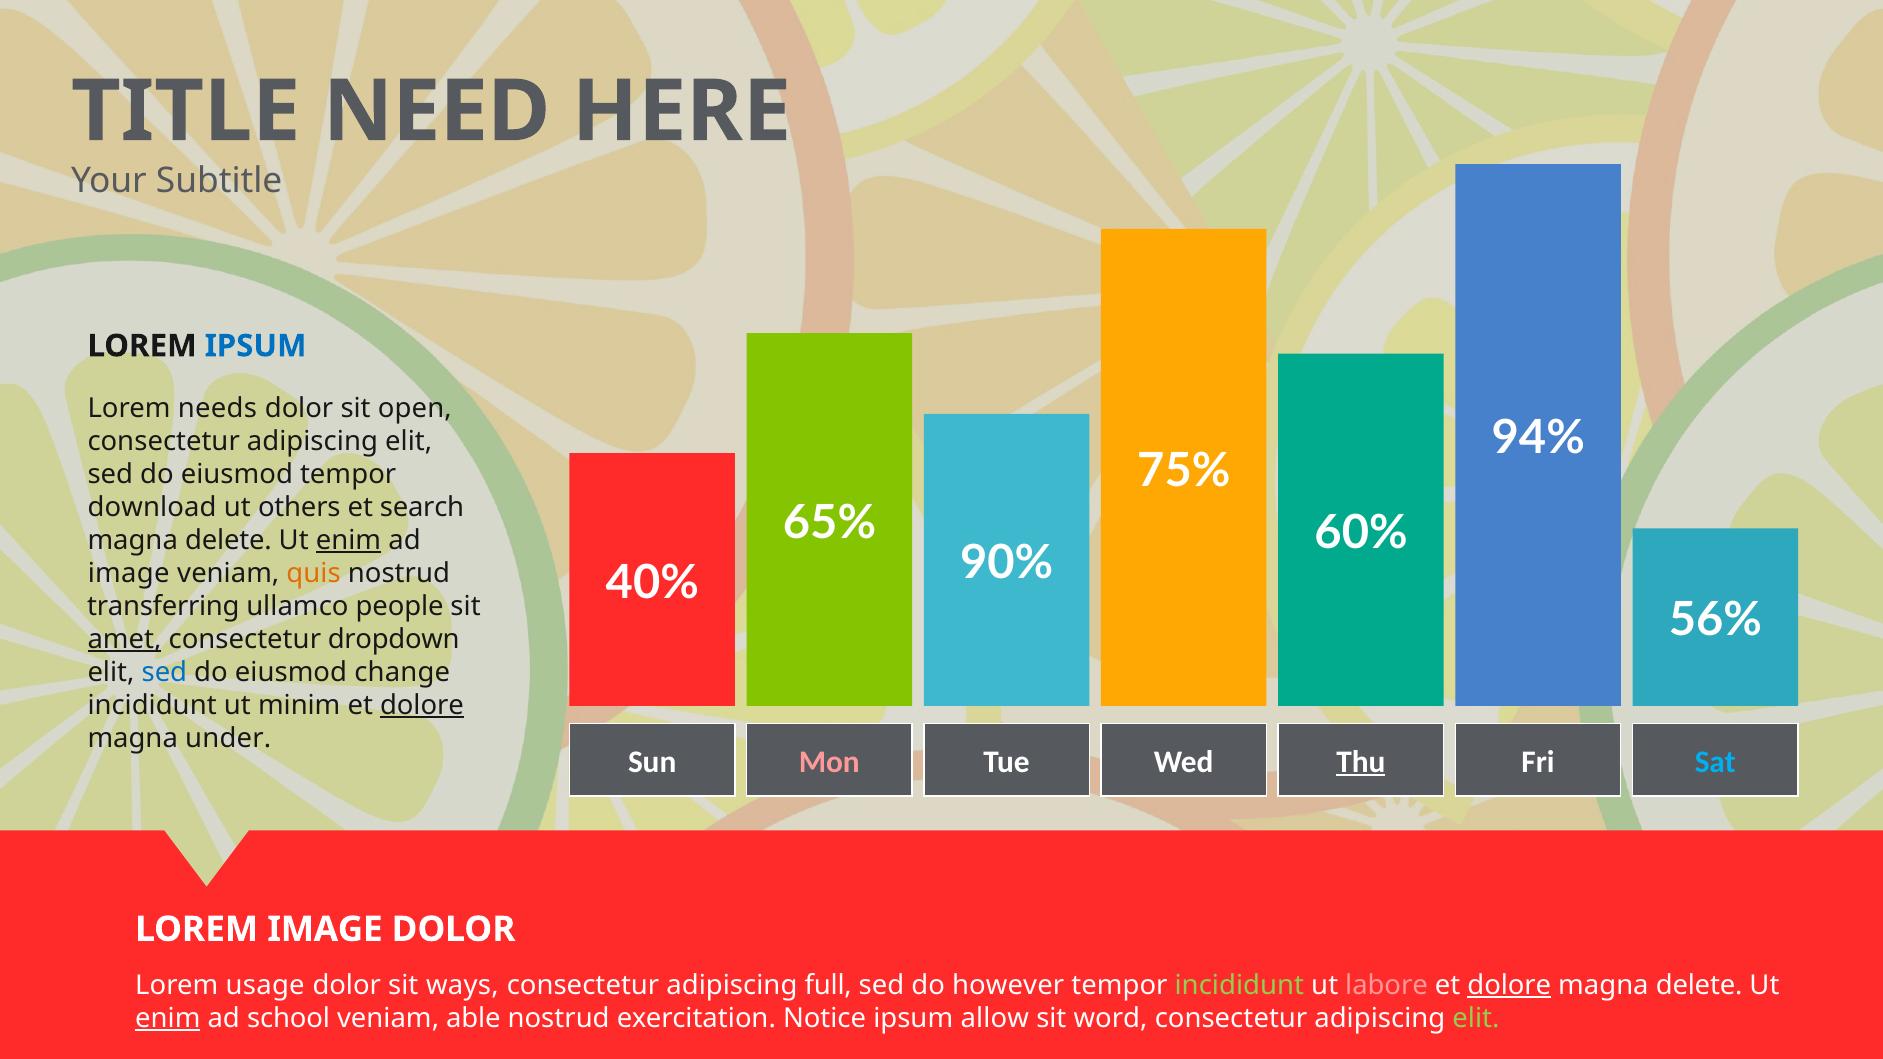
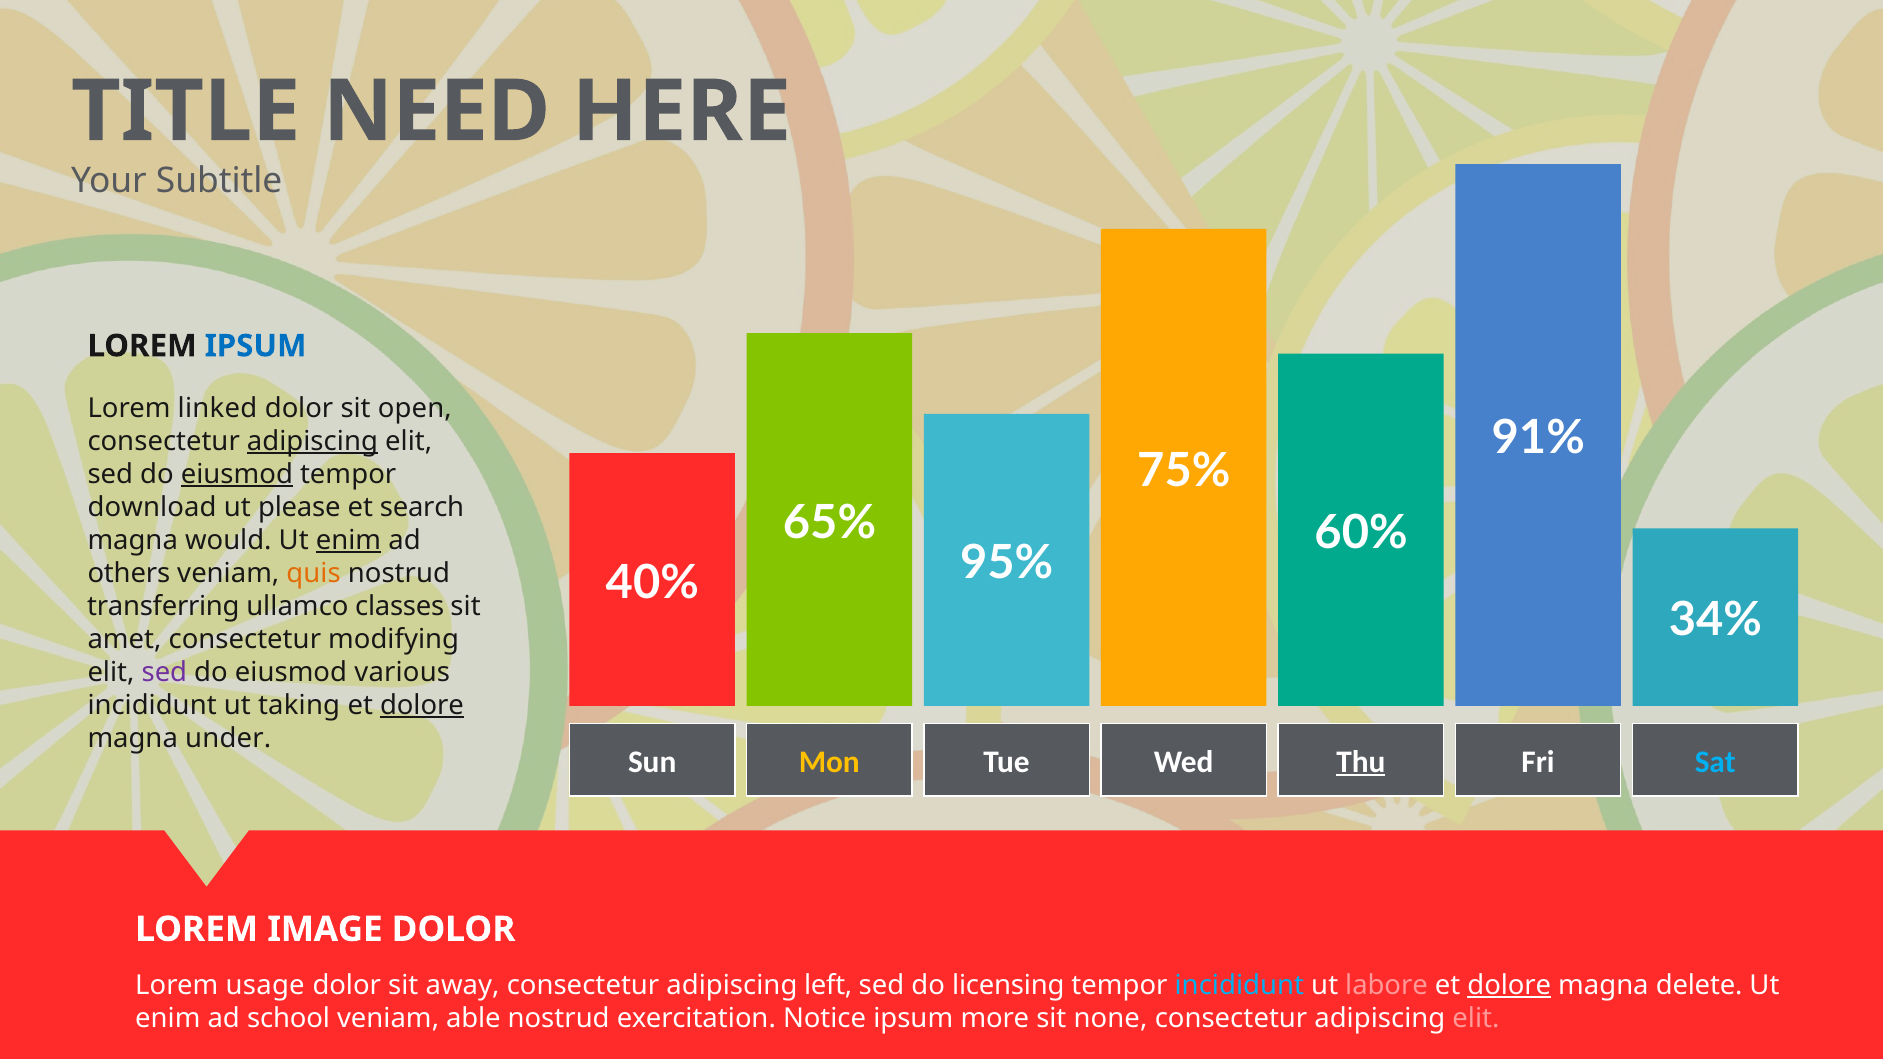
needs: needs -> linked
94%: 94% -> 91%
adipiscing at (312, 441) underline: none -> present
eiusmod at (237, 474) underline: none -> present
others: others -> please
delete at (228, 540): delete -> would
90%: 90% -> 95%
image at (129, 573): image -> others
people: people -> classes
56%: 56% -> 34%
amet underline: present -> none
dropdown: dropdown -> modifying
sed at (164, 672) colour: blue -> purple
change: change -> various
minim: minim -> taking
Mon colour: pink -> yellow
ways: ways -> away
full: full -> left
however: however -> licensing
incididunt at (1239, 985) colour: light green -> light blue
enim at (168, 1018) underline: present -> none
allow: allow -> more
word: word -> none
elit at (1476, 1018) colour: light green -> pink
